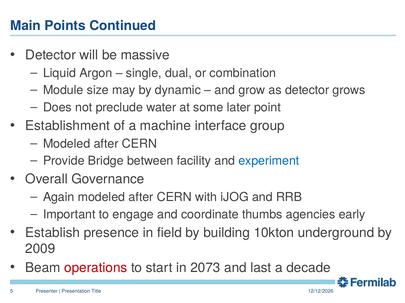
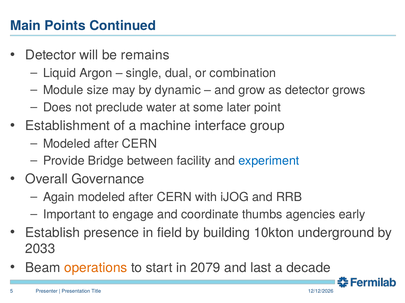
massive: massive -> remains
2009: 2009 -> 2033
operations colour: red -> orange
2073: 2073 -> 2079
